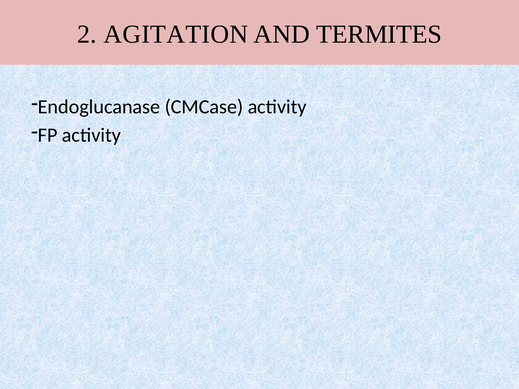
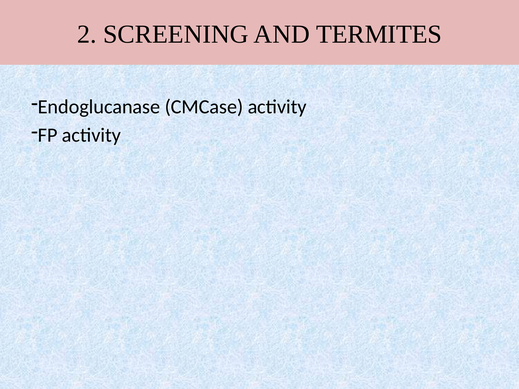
AGITATION: AGITATION -> SCREENING
